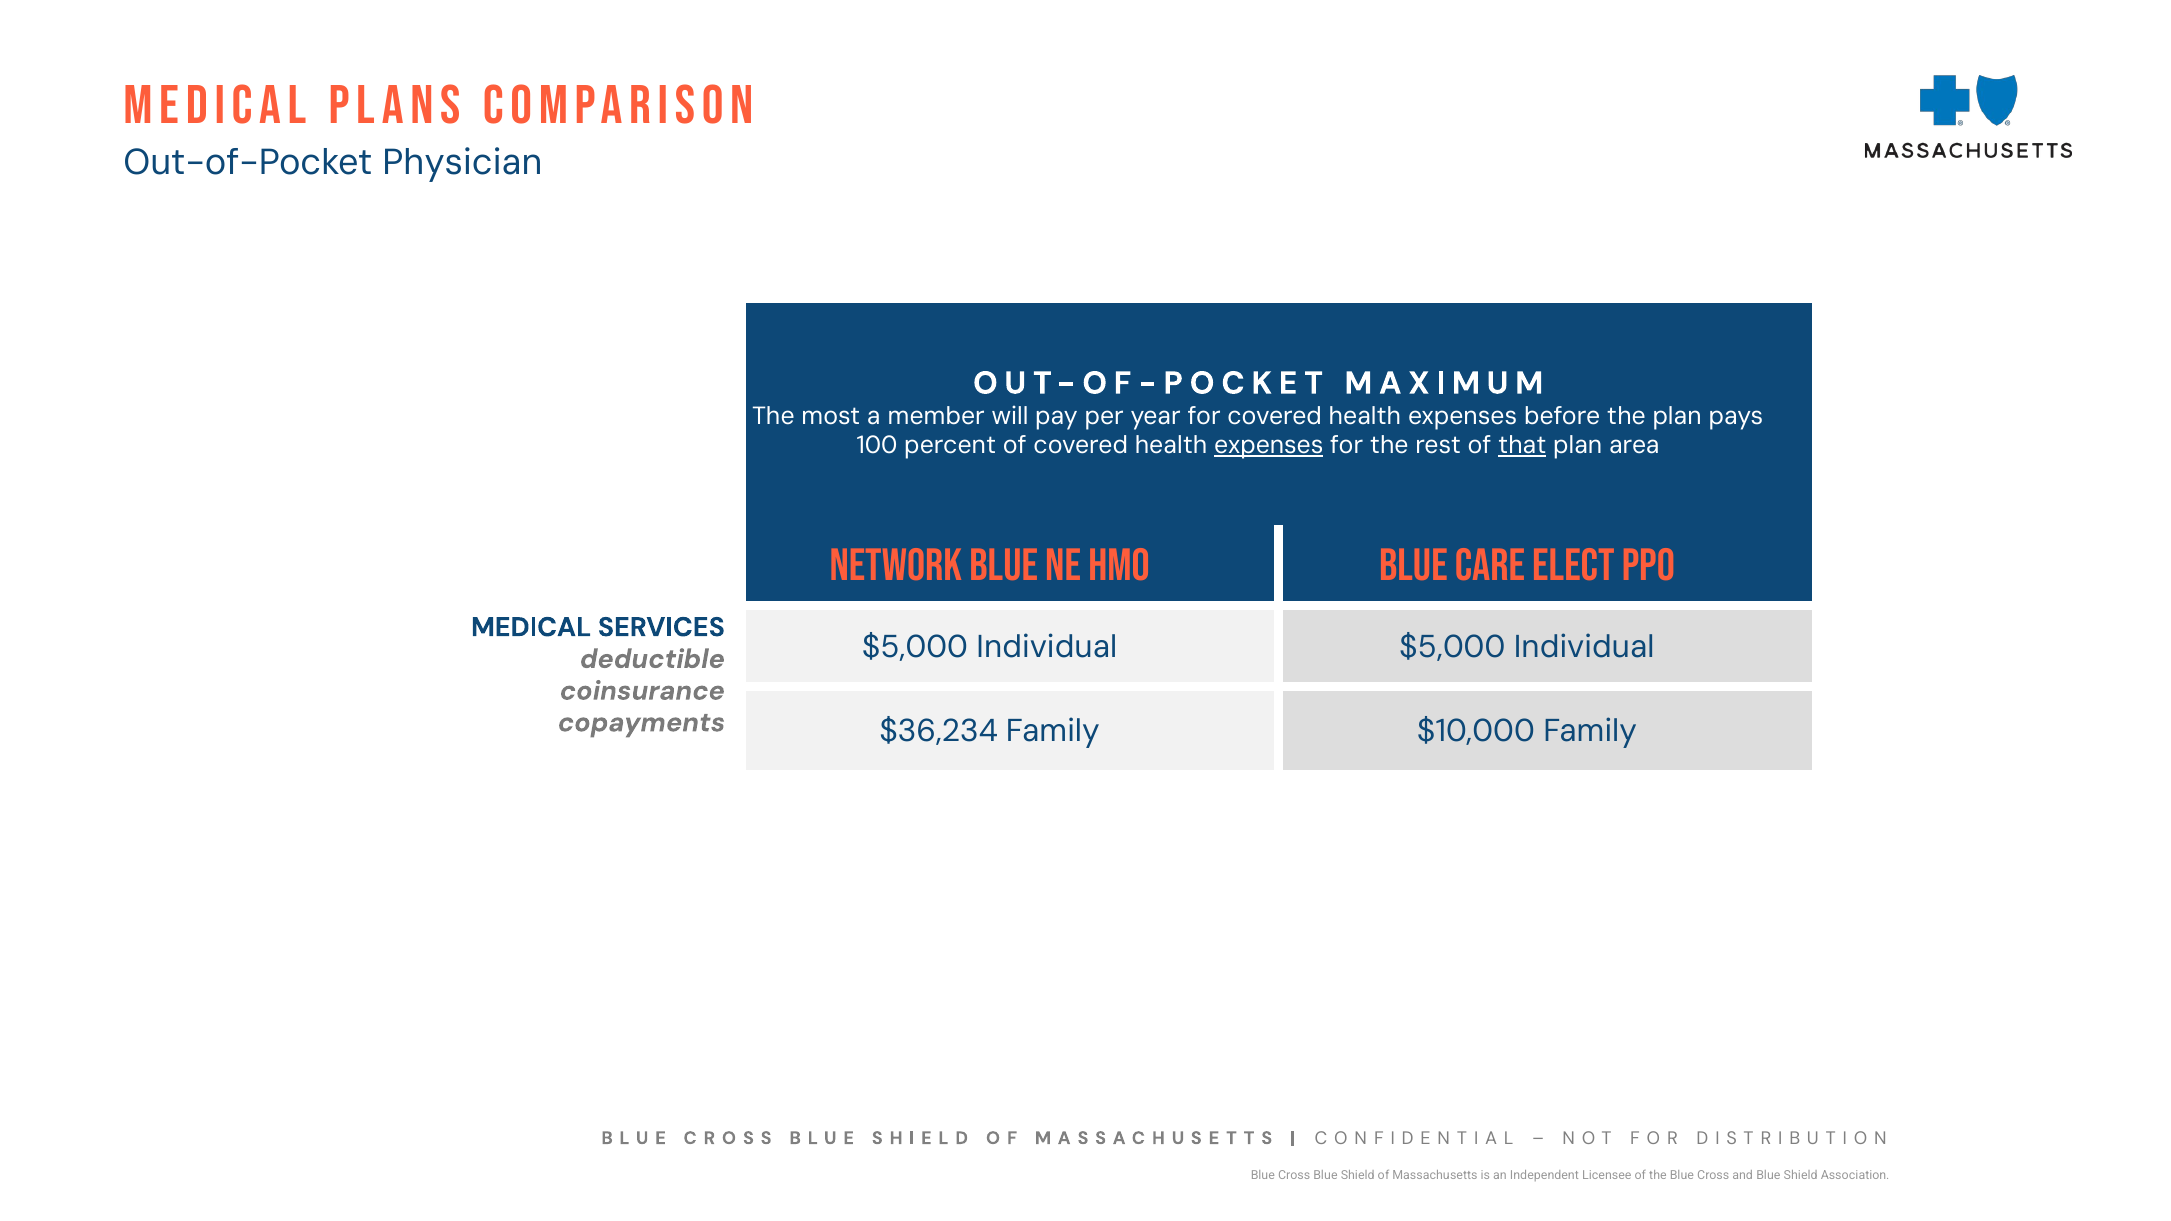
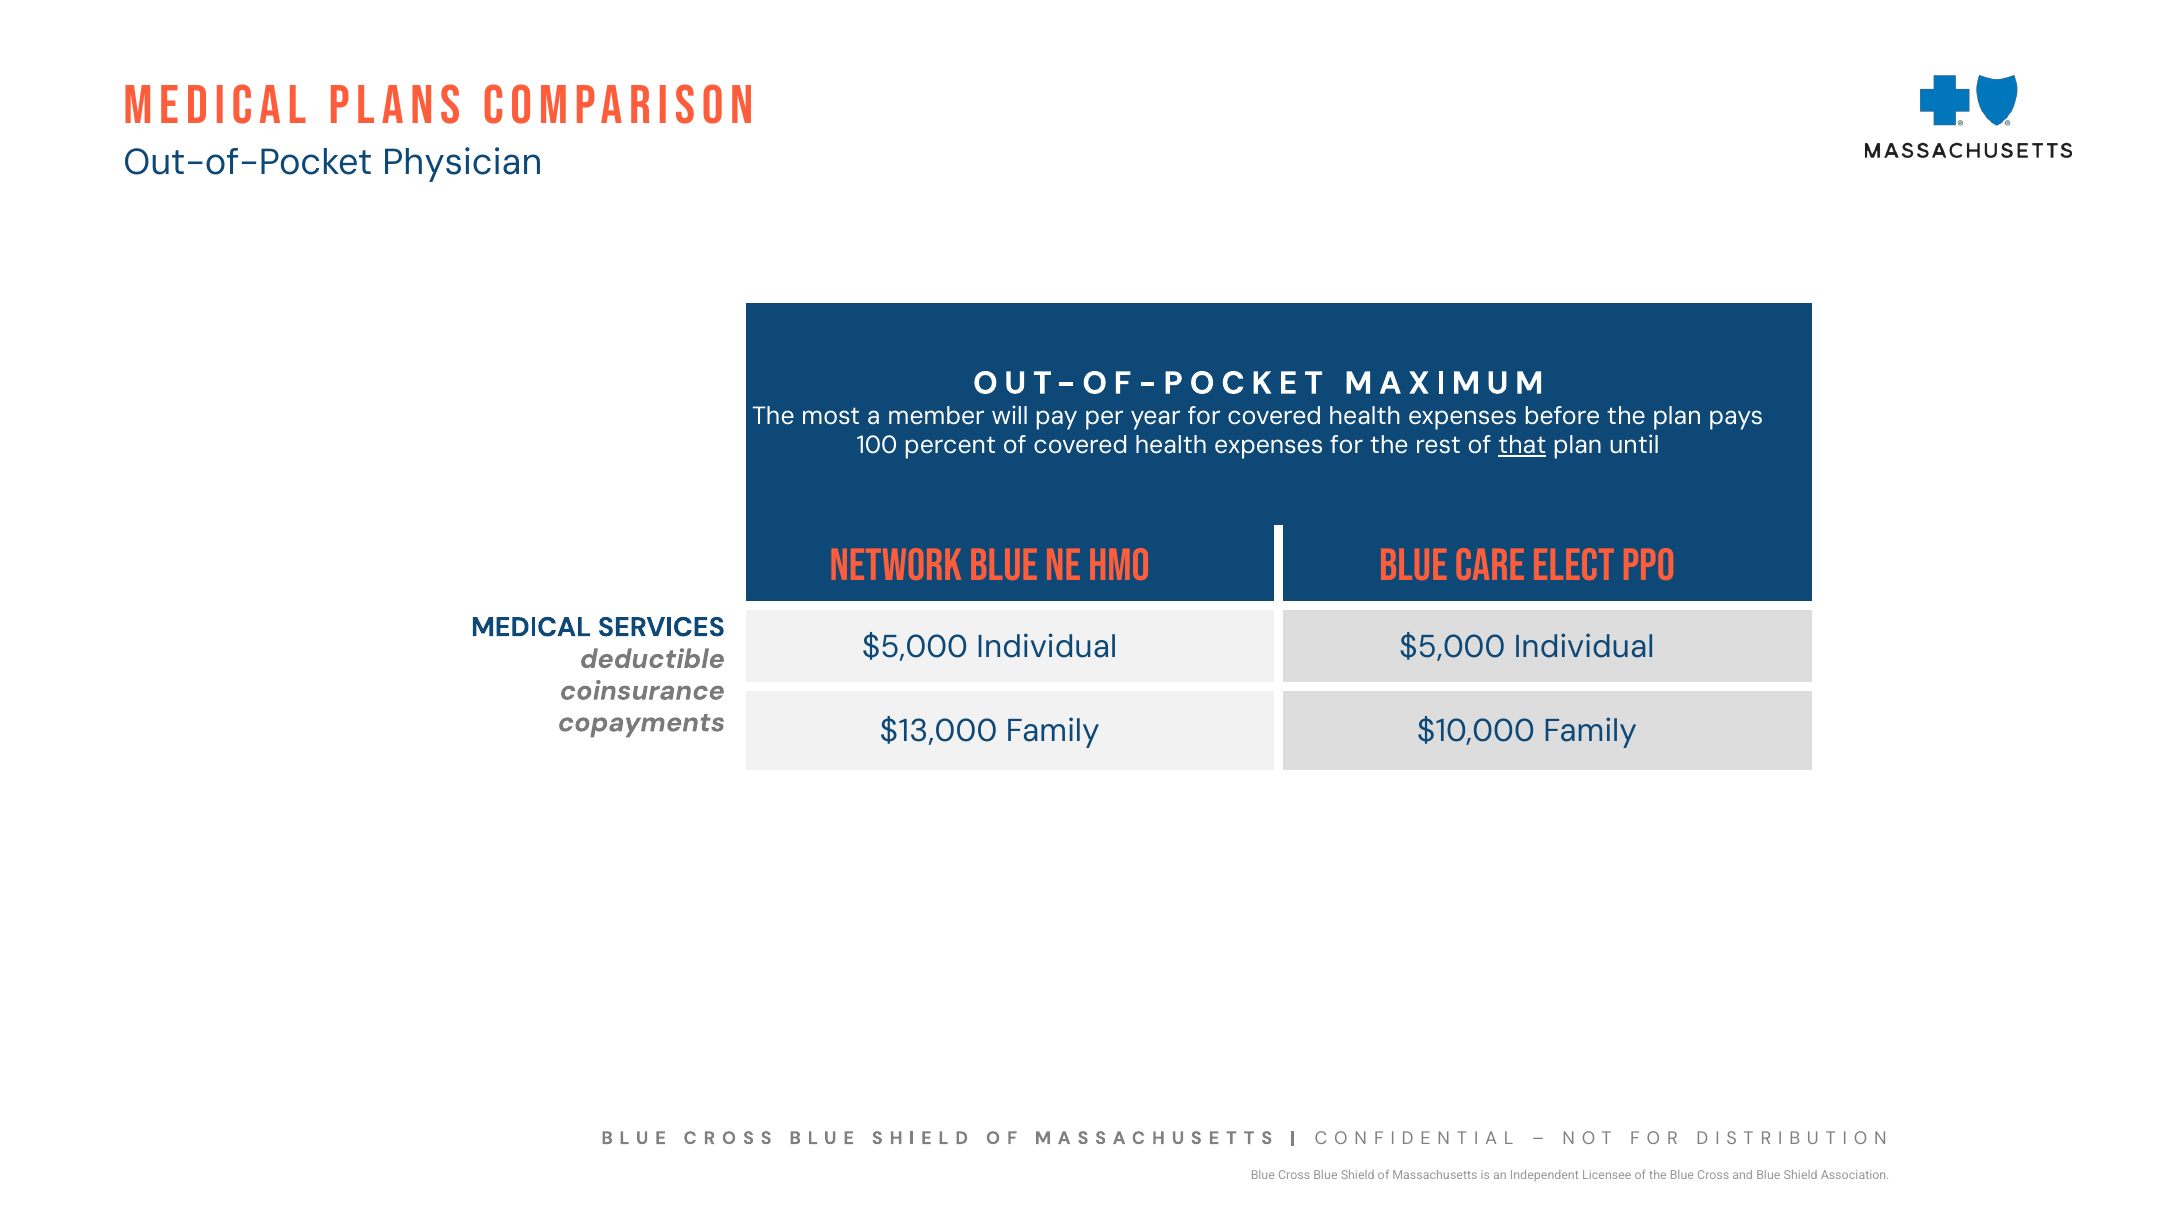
expenses at (1269, 446) underline: present -> none
area: area -> until
$36,234: $36,234 -> $13,000
